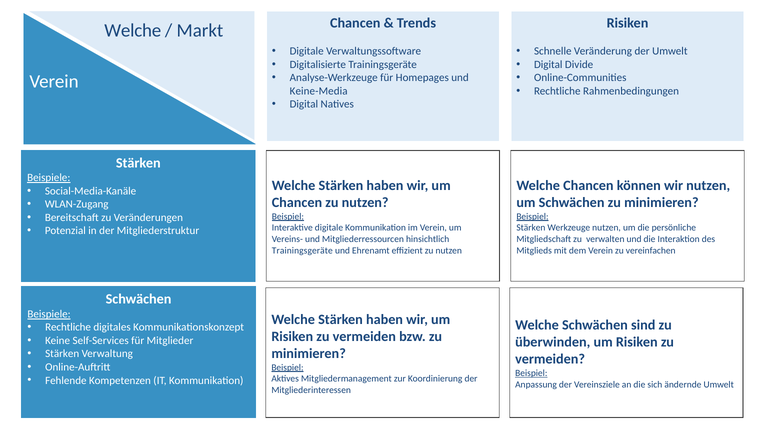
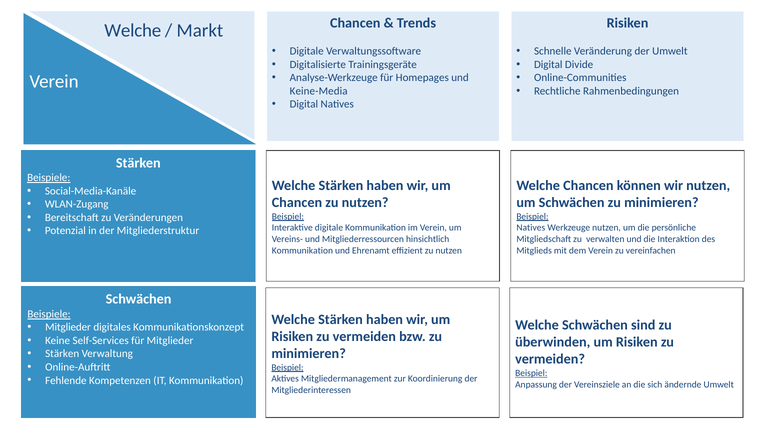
Stärken at (531, 228): Stärken -> Natives
Trainingsgeräte at (302, 250): Trainingsgeräte -> Kommunikation
Rechtliche at (68, 327): Rechtliche -> Mitglieder
